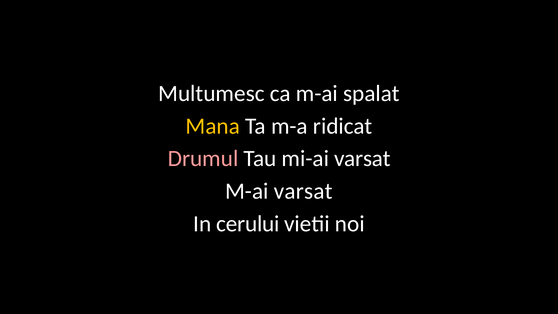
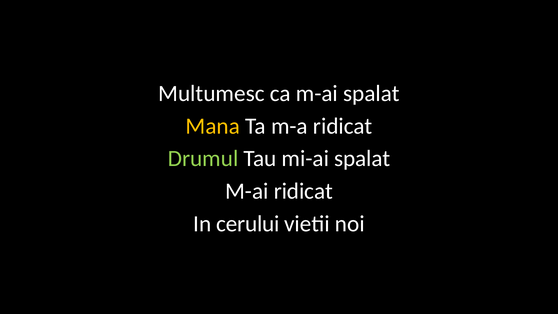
Drumul colour: pink -> light green
mi-ai varsat: varsat -> spalat
M-ai varsat: varsat -> ridicat
